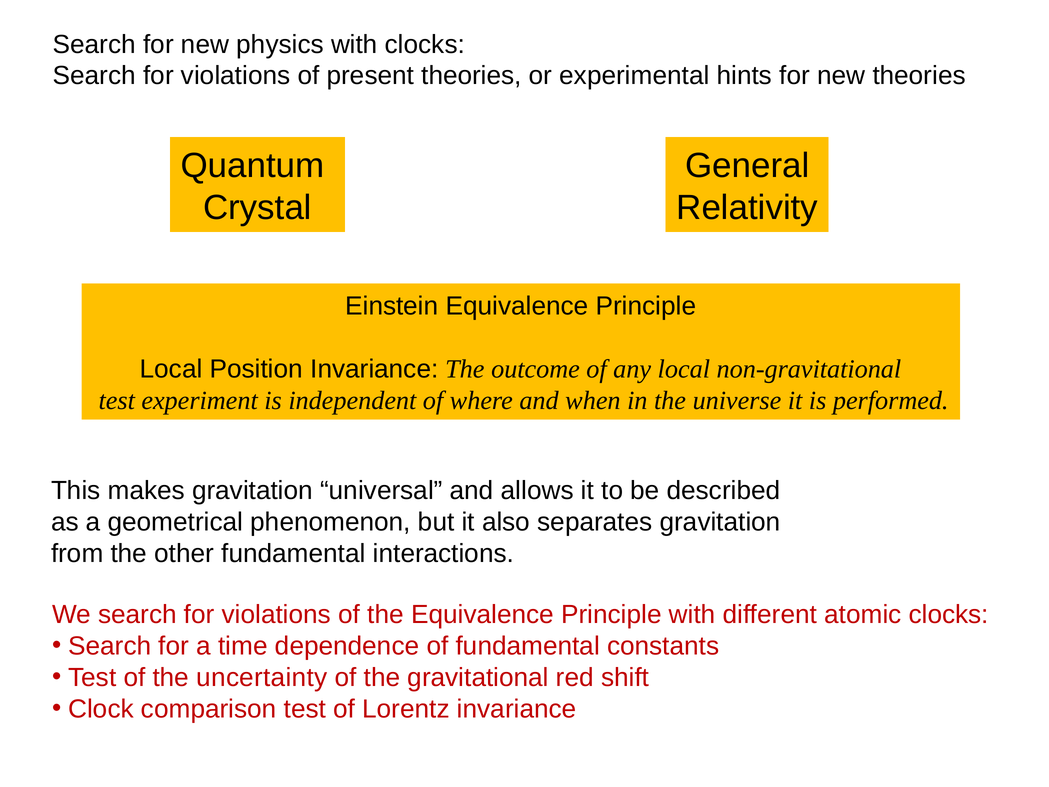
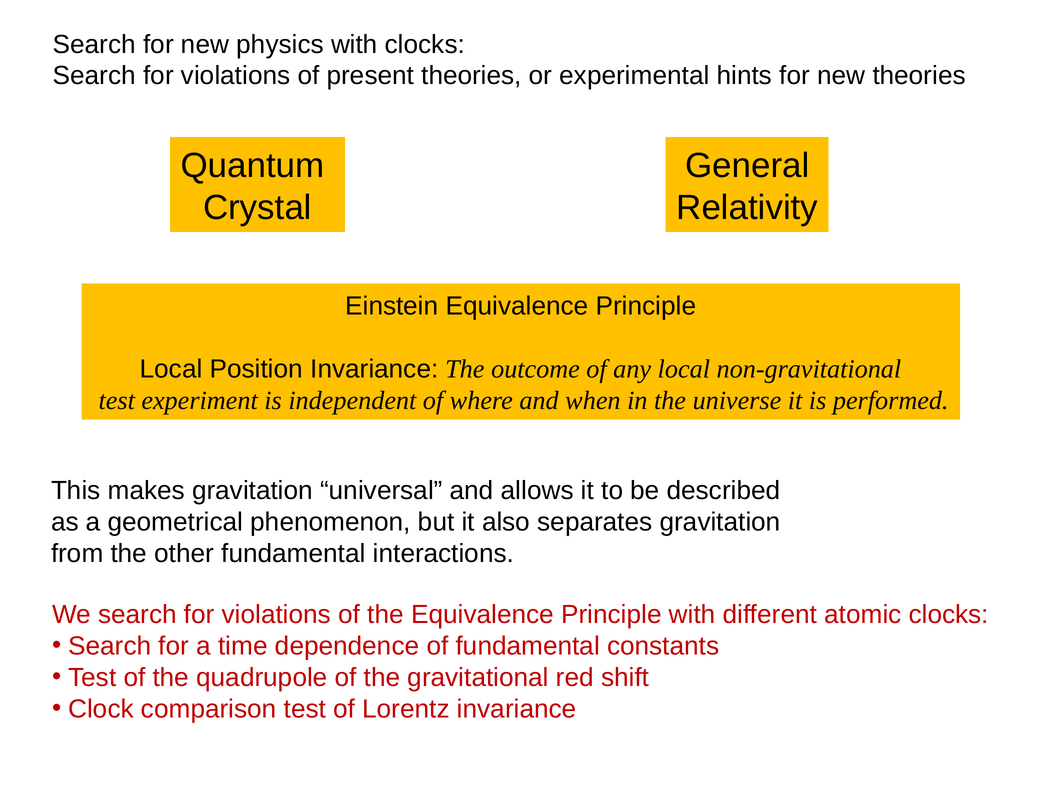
uncertainty: uncertainty -> quadrupole
